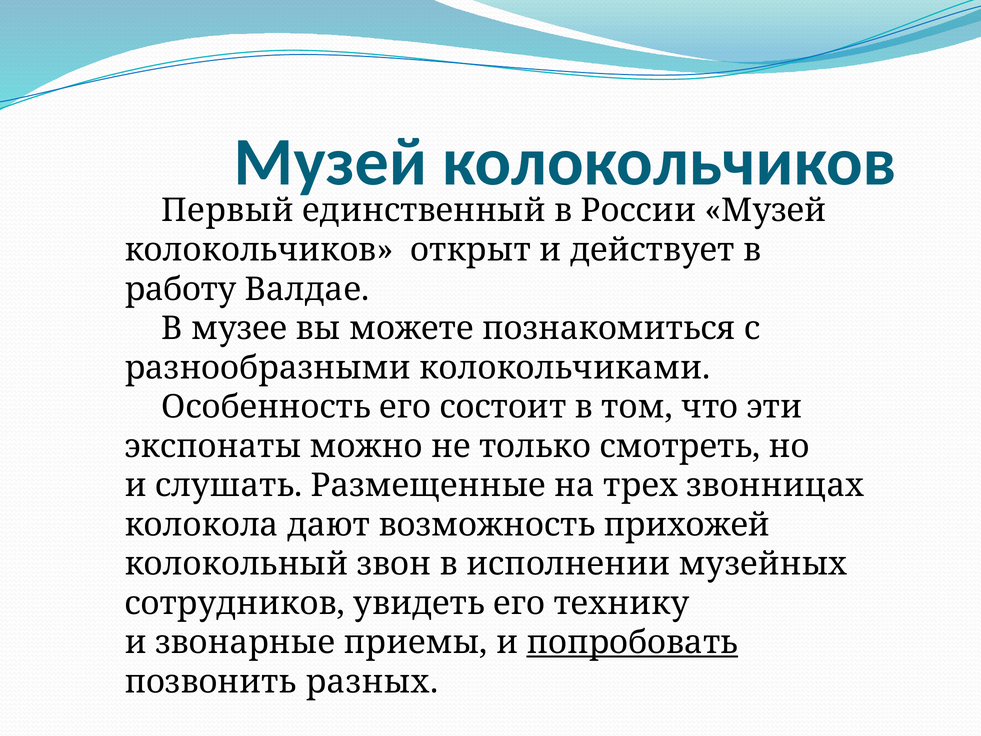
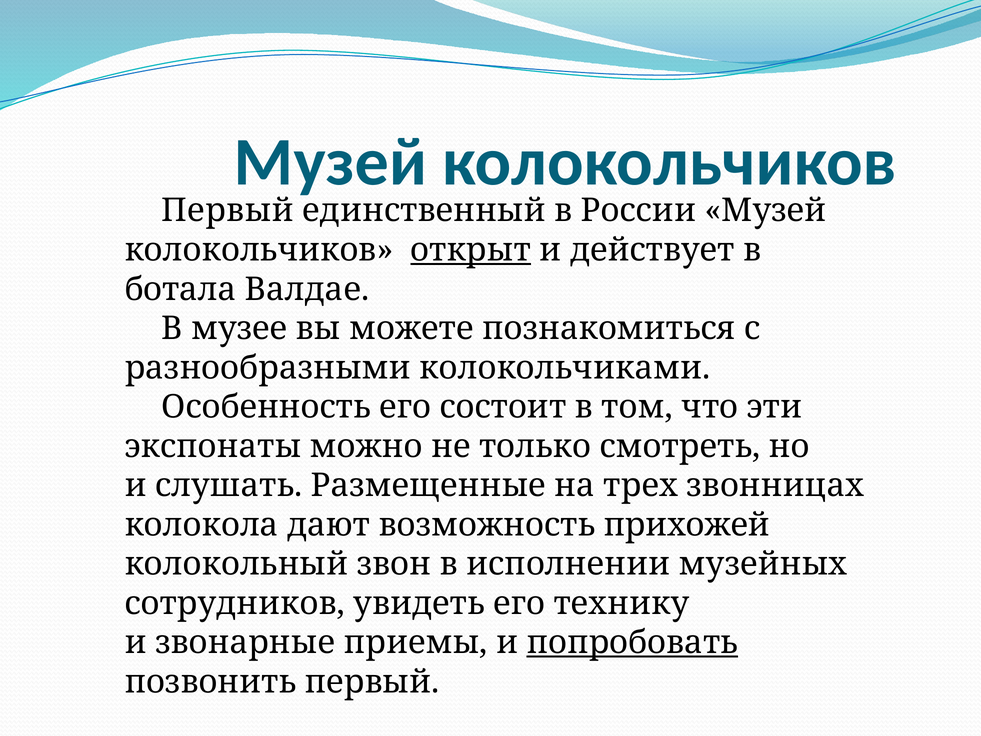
открыт underline: none -> present
работу: работу -> ботала
позвонить разных: разных -> первый
